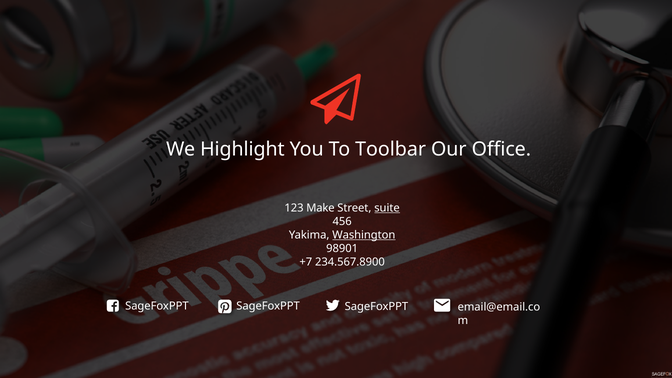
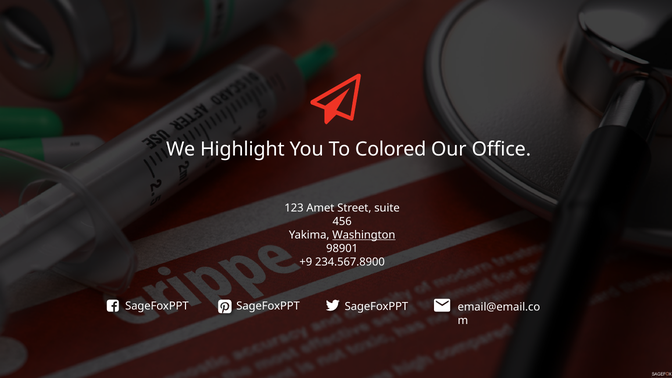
Toolbar: Toolbar -> Colored
Make: Make -> Amet
suite underline: present -> none
+7: +7 -> +9
